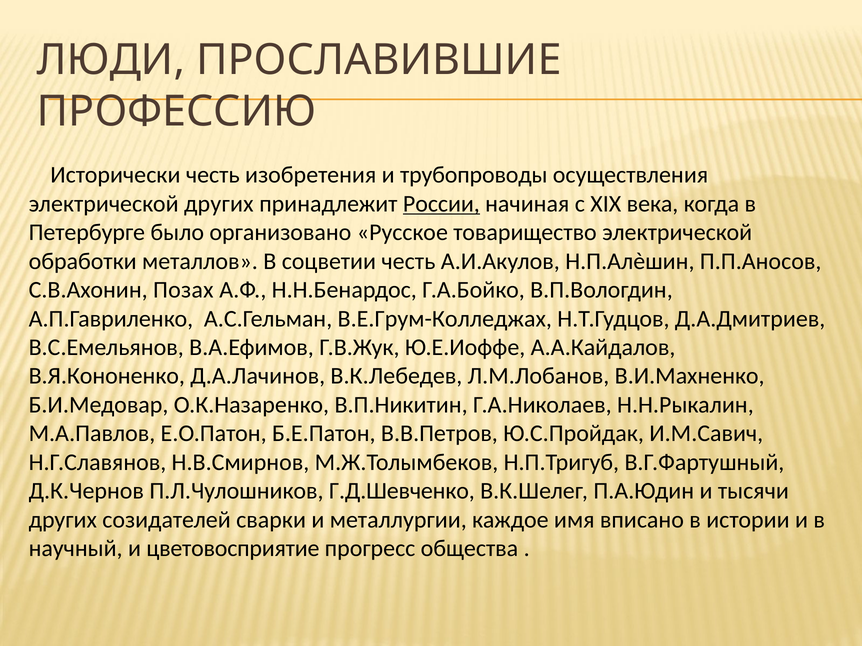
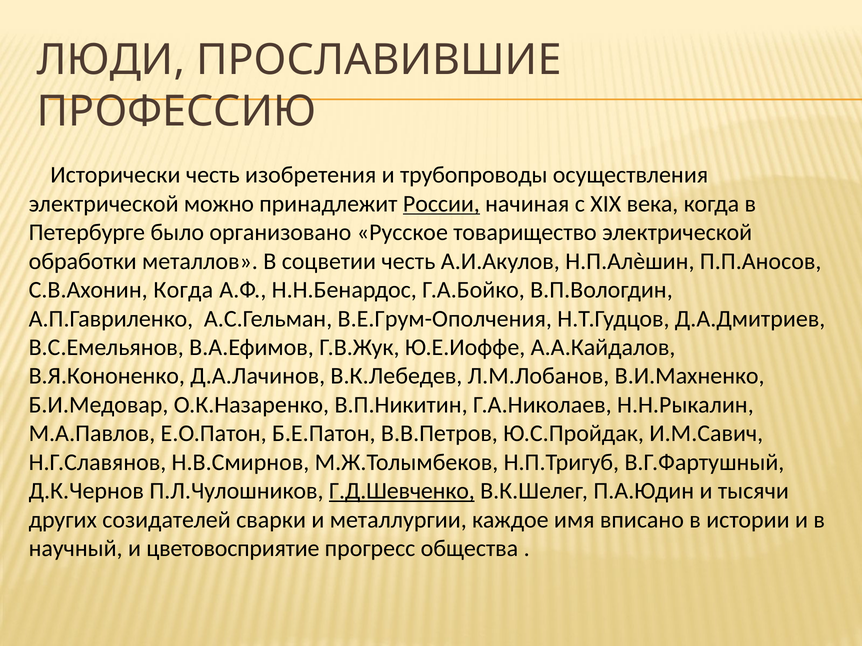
электрической других: других -> можно
С.В.Ахонин Позах: Позах -> Когда
В.Е.Грум-Колледжах: В.Е.Грум-Колледжах -> В.Е.Грум-Ополчения
Г.Д.Шевченко underline: none -> present
